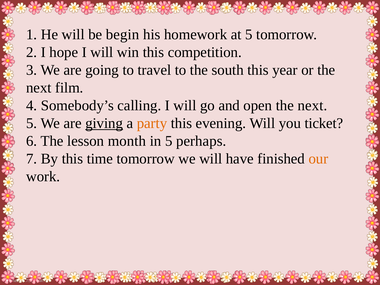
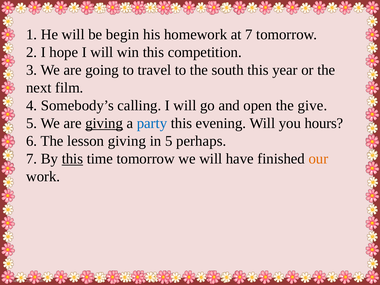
at 5: 5 -> 7
open the next: next -> give
party colour: orange -> blue
ticket: ticket -> hours
lesson month: month -> giving
this at (72, 159) underline: none -> present
